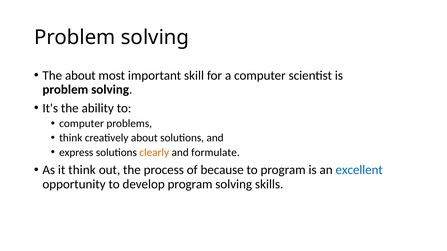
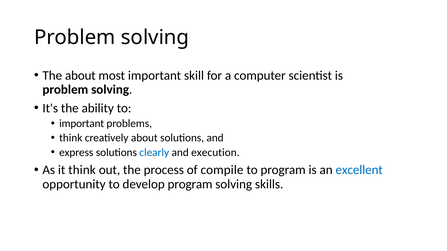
computer at (82, 124): computer -> important
clearly colour: orange -> blue
formulate: formulate -> execution
because: because -> compile
